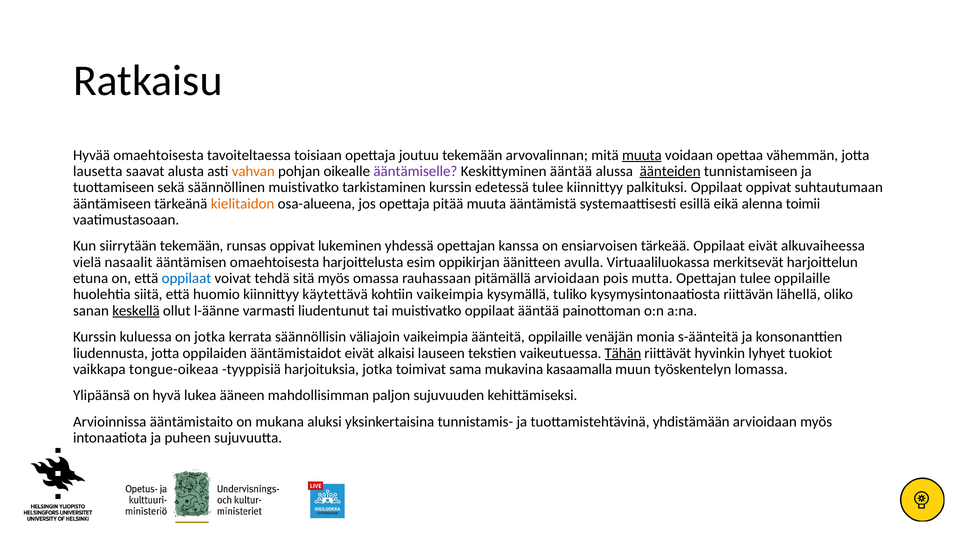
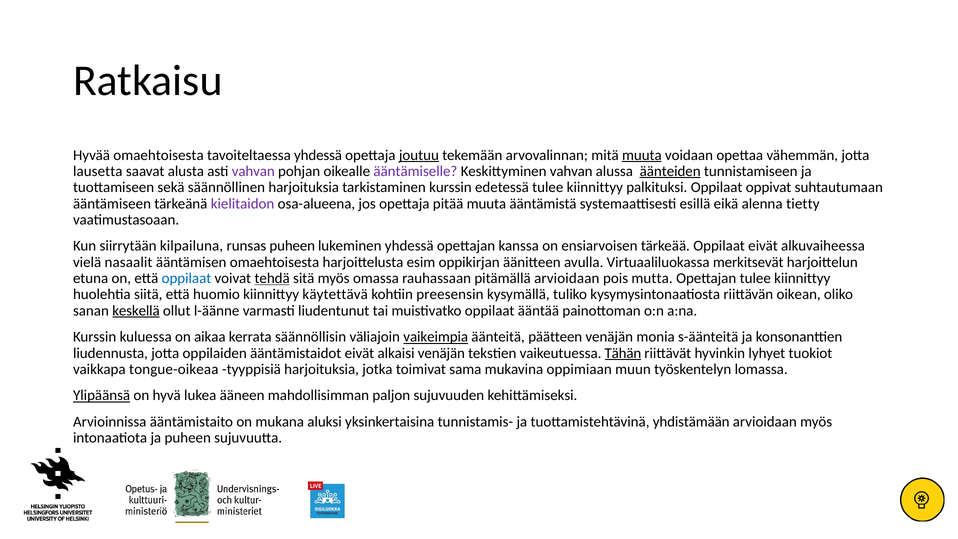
tavoiteltaessa toisiaan: toisiaan -> yhdessä
joutuu underline: none -> present
vahvan at (253, 171) colour: orange -> purple
Keskittyminen ääntää: ääntää -> vahvan
säännöllinen muistivatko: muistivatko -> harjoituksia
kielitaidon colour: orange -> purple
toimii: toimii -> tietty
siirrytään tekemään: tekemään -> kilpailuna
runsas oppivat: oppivat -> puheen
tehdä underline: none -> present
Opettajan tulee oppilaille: oppilaille -> kiinnittyy
kohtiin vaikeimpia: vaikeimpia -> preesensin
lähellä: lähellä -> oikean
on jotka: jotka -> aikaa
vaikeimpia at (436, 337) underline: none -> present
äänteitä oppilaille: oppilaille -> päätteen
alkaisi lauseen: lauseen -> venäjän
kasaamalla: kasaamalla -> oppimiaan
Ylipäänsä underline: none -> present
